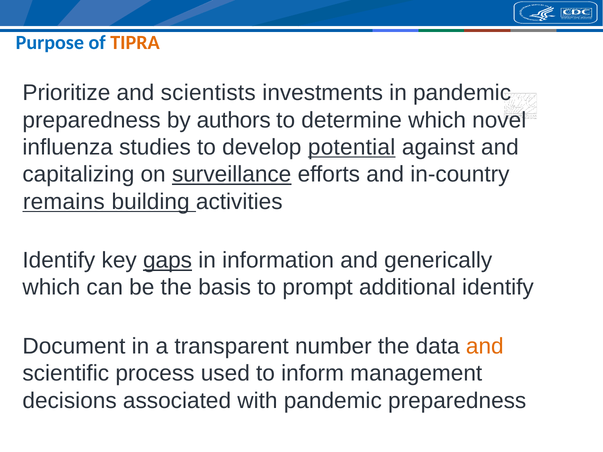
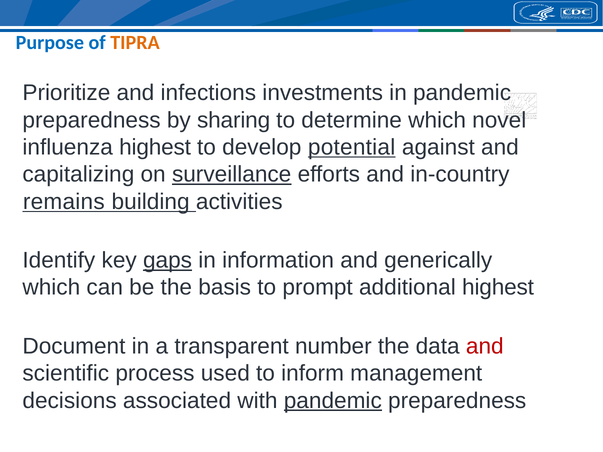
scientists: scientists -> infections
authors: authors -> sharing
influenza studies: studies -> highest
additional identify: identify -> highest
and at (485, 347) colour: orange -> red
pandemic at (333, 401) underline: none -> present
